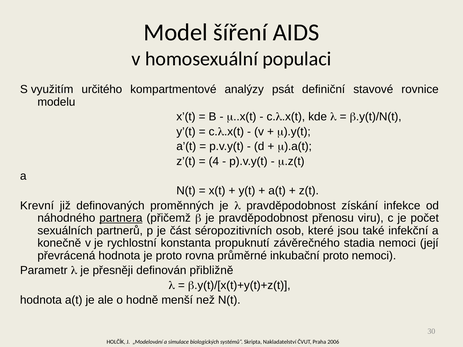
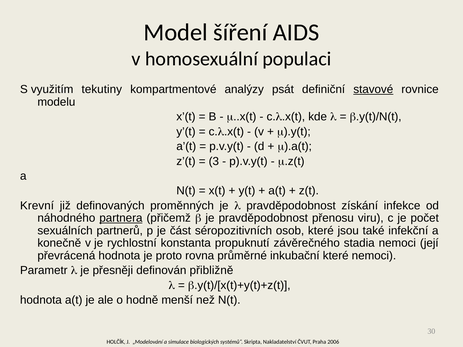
určitého: určitého -> tekutiny
stavové underline: none -> present
4: 4 -> 3
inkubační proto: proto -> které
